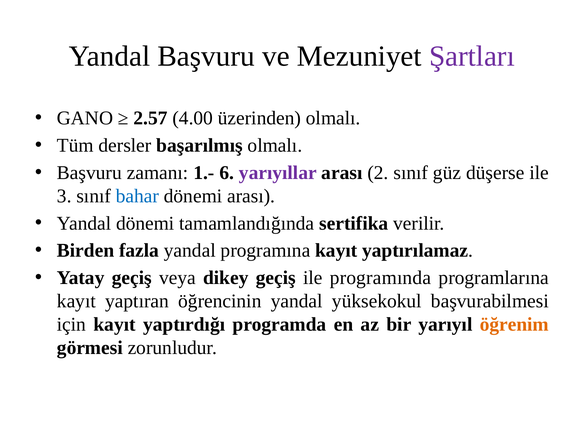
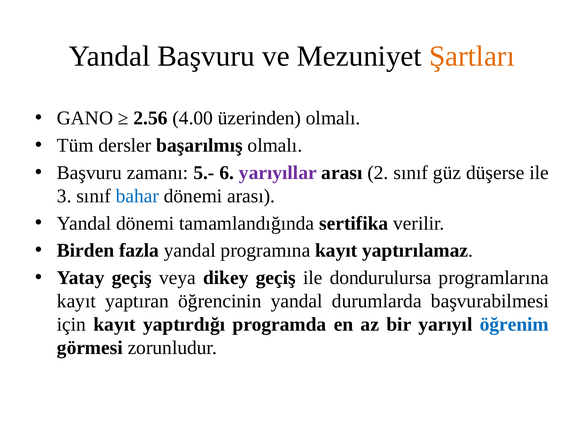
Şartları colour: purple -> orange
2.57: 2.57 -> 2.56
1.-: 1.- -> 5.-
programında: programında -> dondurulursa
yüksekokul: yüksekokul -> durumlarda
öğrenim colour: orange -> blue
